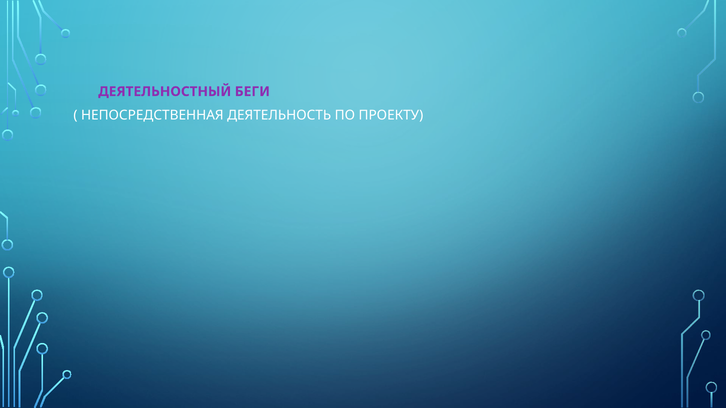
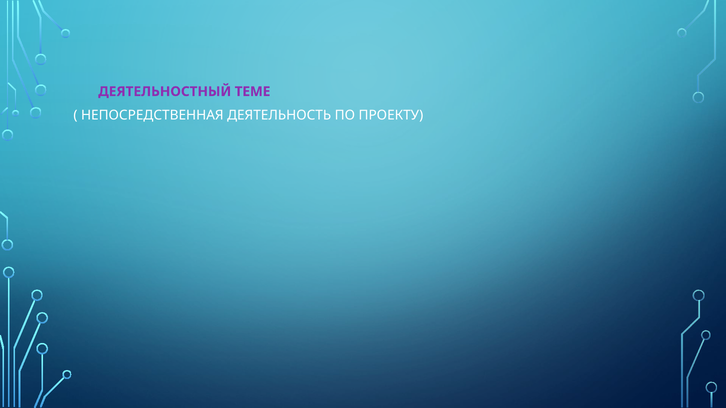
БЕГИ: БЕГИ -> ТЕМЕ
